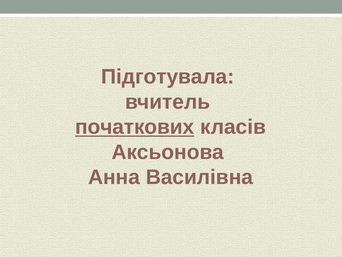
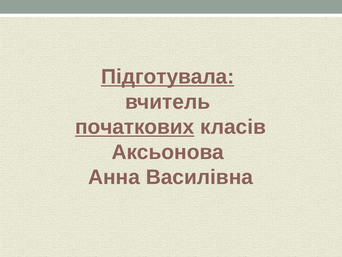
Підготувала underline: none -> present
